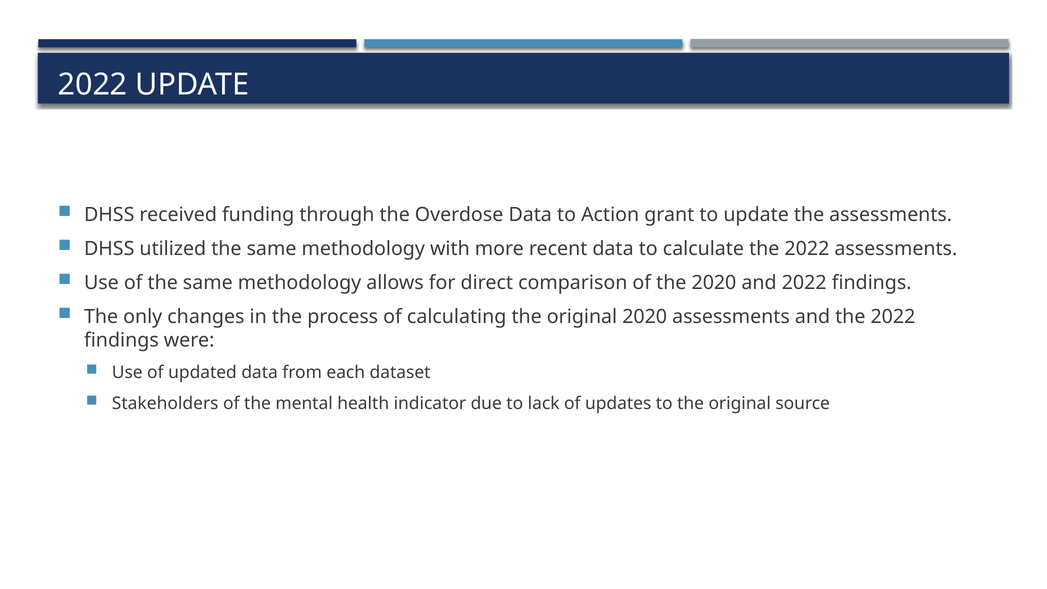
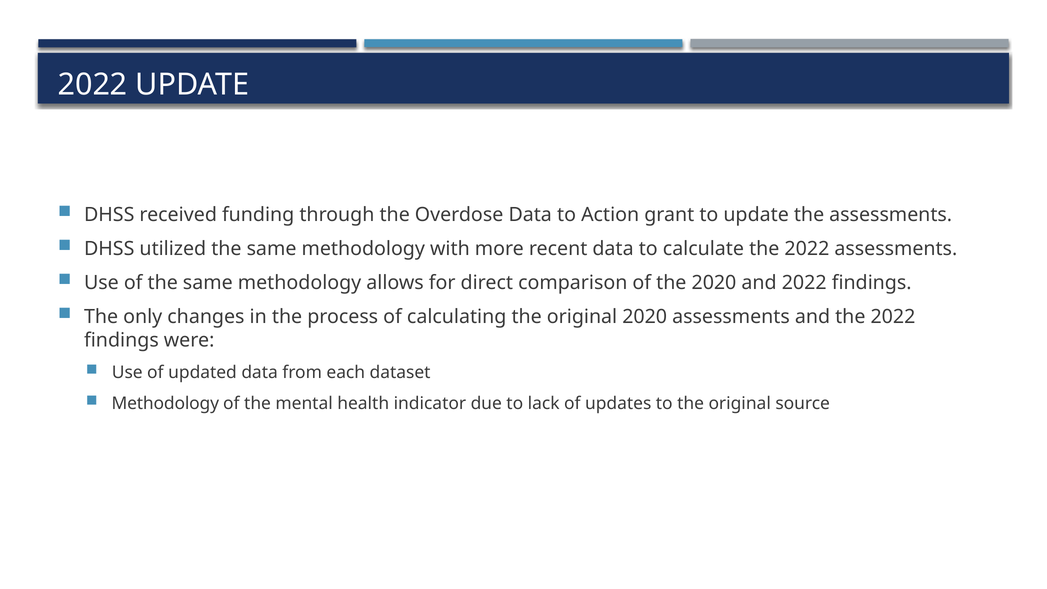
Stakeholders at (165, 403): Stakeholders -> Methodology
